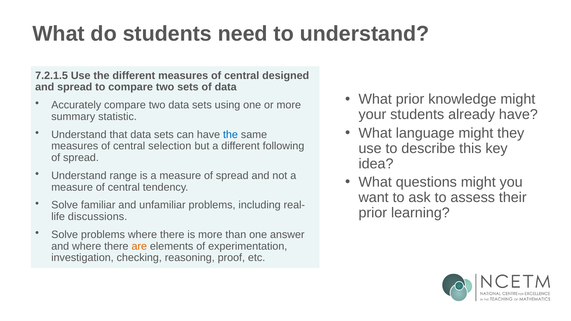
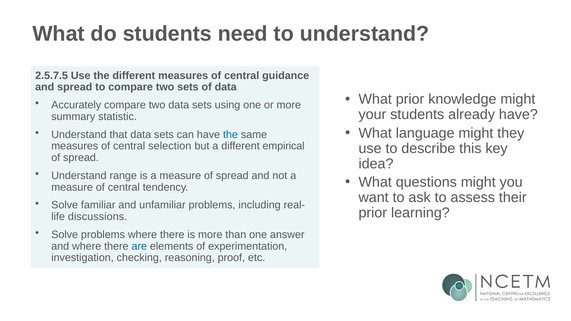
7.2.1.5: 7.2.1.5 -> 2.5.7.5
designed: designed -> guidance
following: following -> empirical
are colour: orange -> blue
